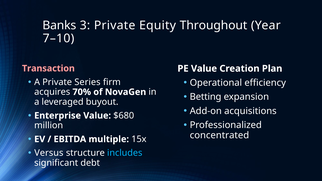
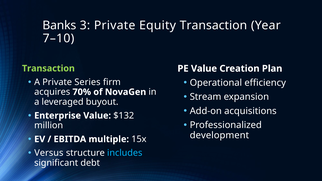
Equity Throughout: Throughout -> Transaction
Transaction at (48, 68) colour: pink -> light green
Betting: Betting -> Stream
$680: $680 -> $132
concentrated: concentrated -> development
